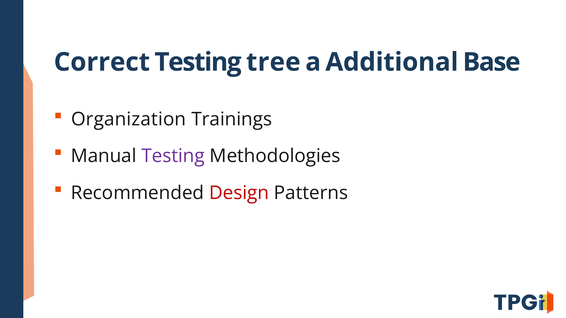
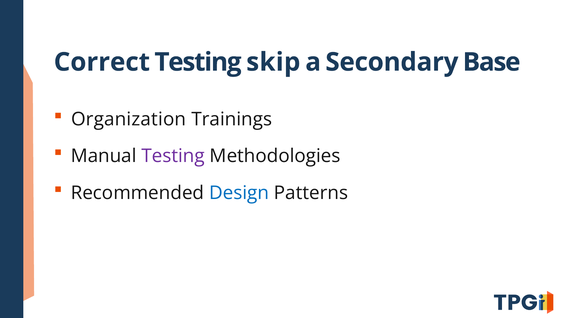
tree: tree -> skip
Additional: Additional -> Secondary
Design colour: red -> blue
